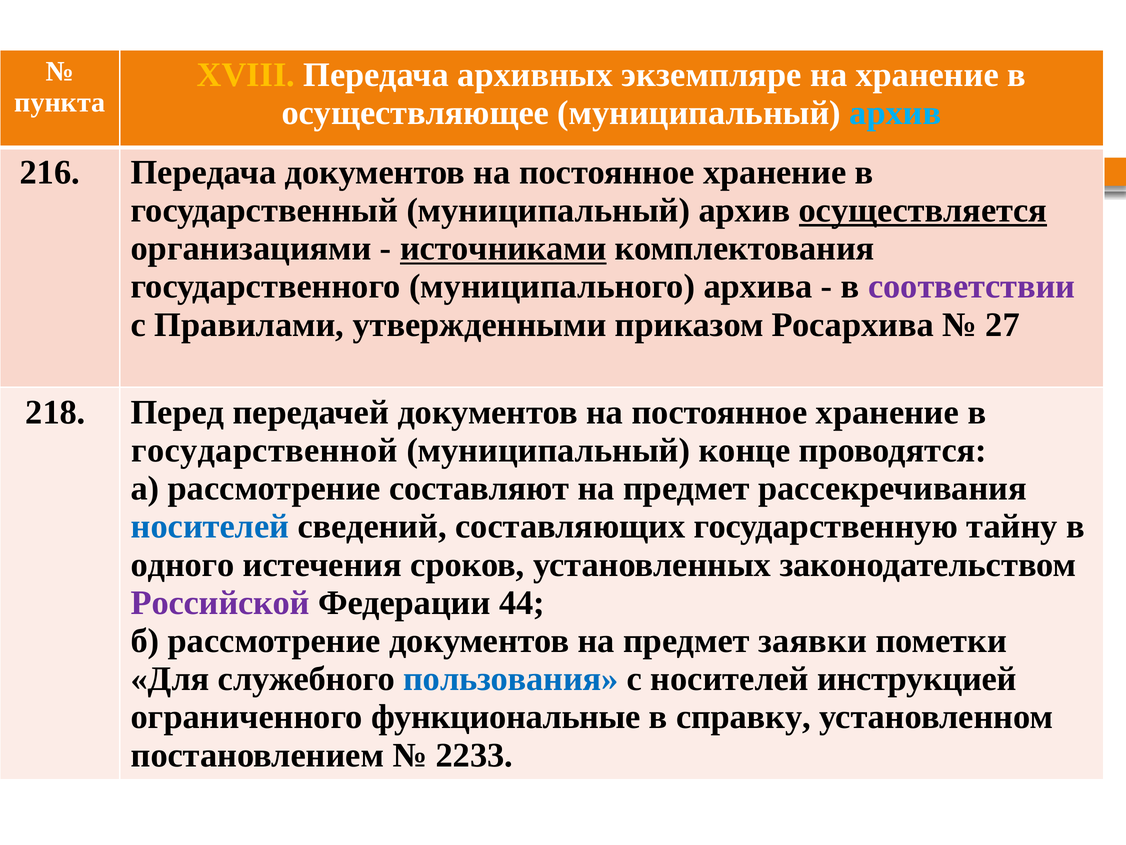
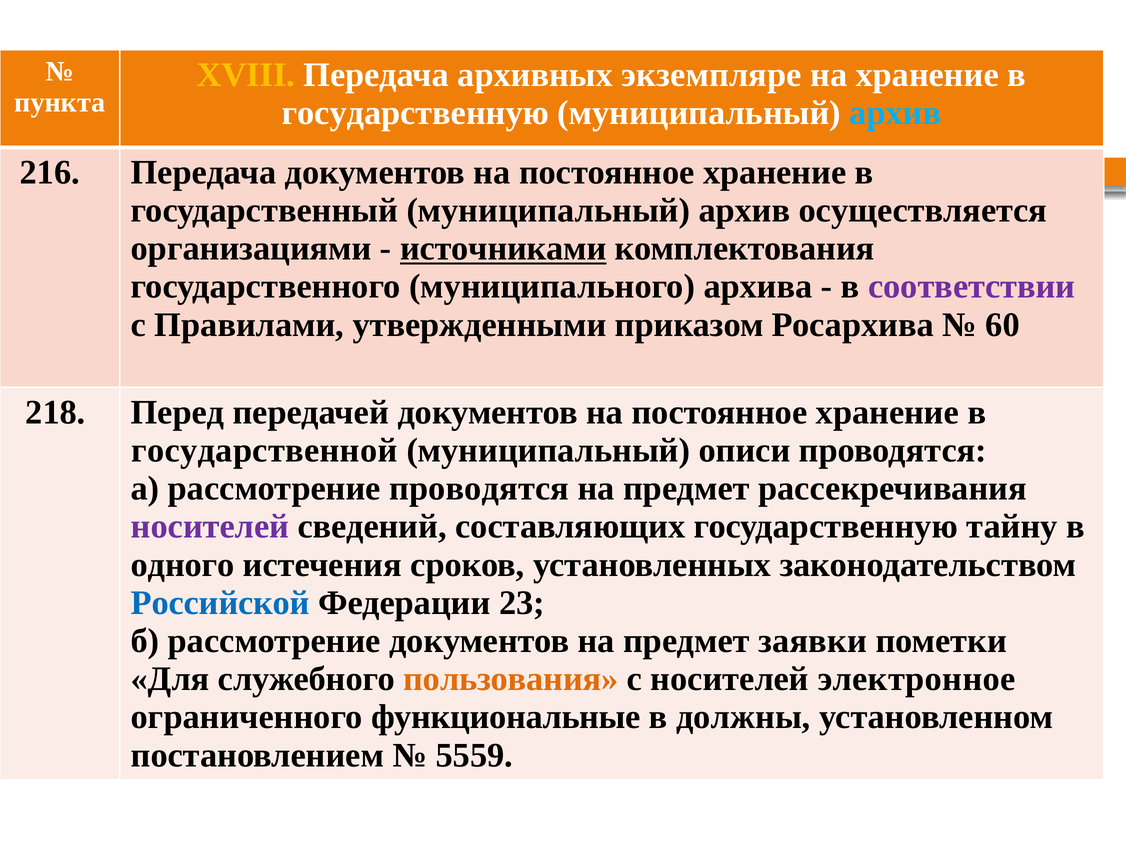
осуществляющее at (415, 113): осуществляющее -> государственную
осуществляется underline: present -> none
27: 27 -> 60
конце: конце -> описи
рассмотрение составляют: составляют -> проводятся
носителей at (210, 526) colour: blue -> purple
Российской colour: purple -> blue
44: 44 -> 23
пользования colour: blue -> orange
инструкцией: инструкцией -> электронное
справку: справку -> должны
2233: 2233 -> 5559
